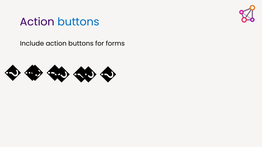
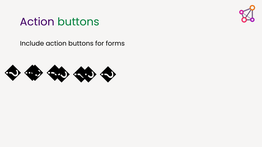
buttons at (78, 22) colour: blue -> green
